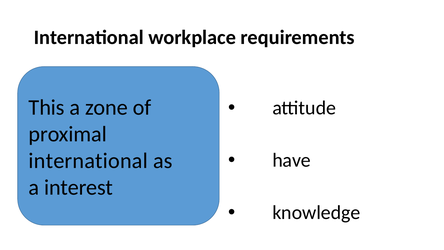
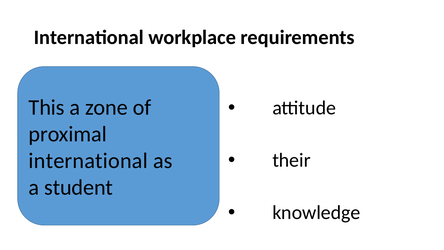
have: have -> their
interest: interest -> student
